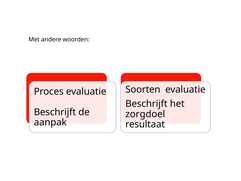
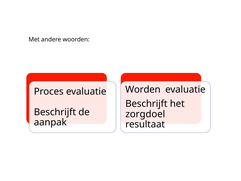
Soorten: Soorten -> Worden
